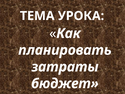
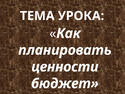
затраты: затраты -> ценности
